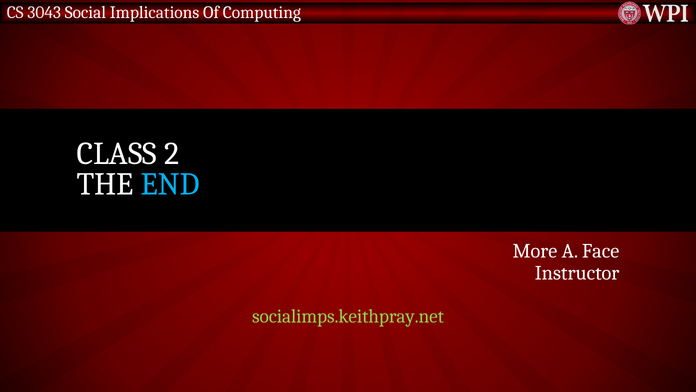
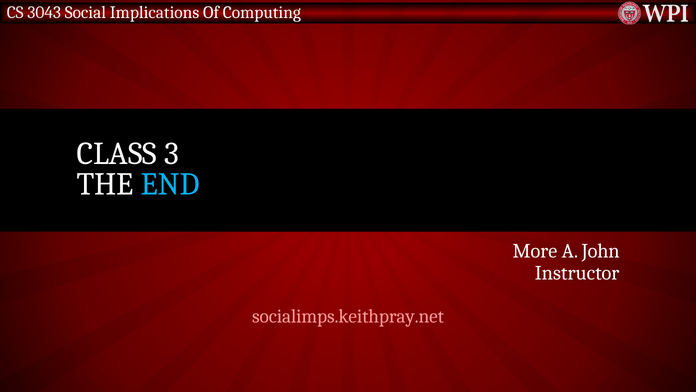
2: 2 -> 3
Face: Face -> John
socialimps.keithpray.net colour: light green -> pink
